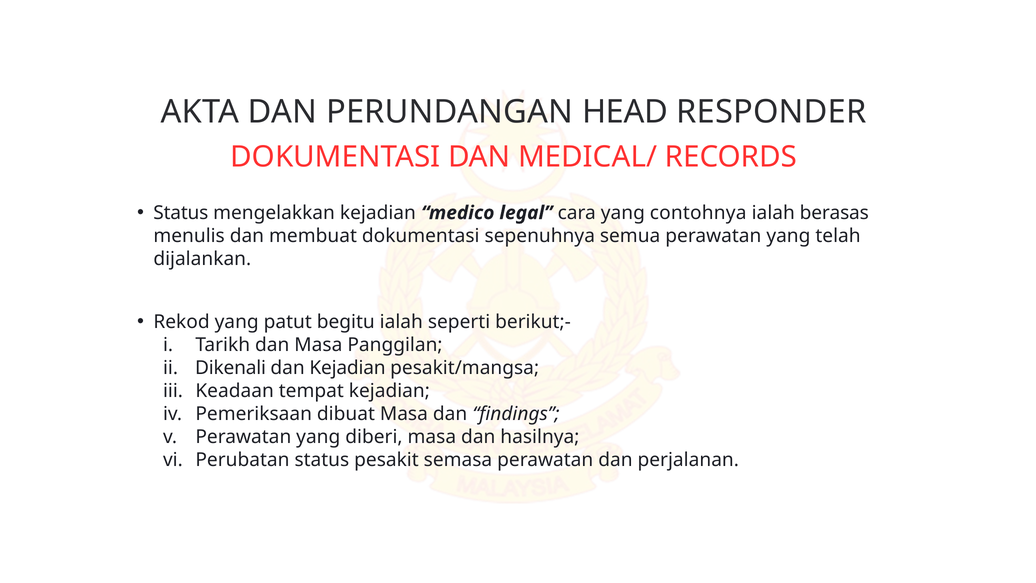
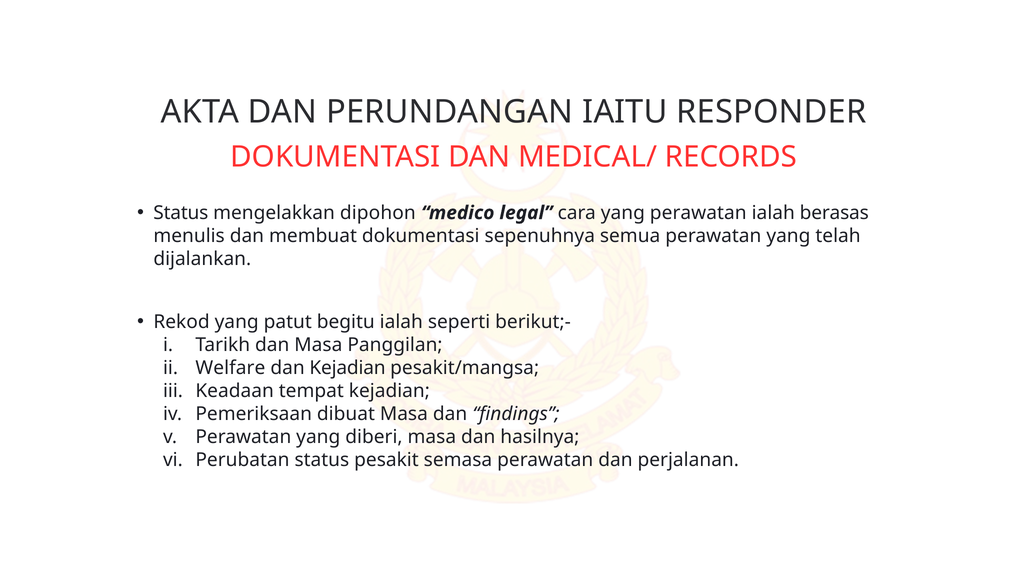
HEAD: HEAD -> IAITU
mengelakkan kejadian: kejadian -> dipohon
yang contohnya: contohnya -> perawatan
Dikenali: Dikenali -> Welfare
